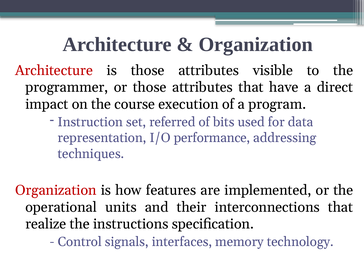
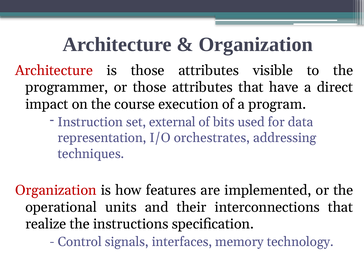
referred: referred -> external
performance: performance -> orchestrates
